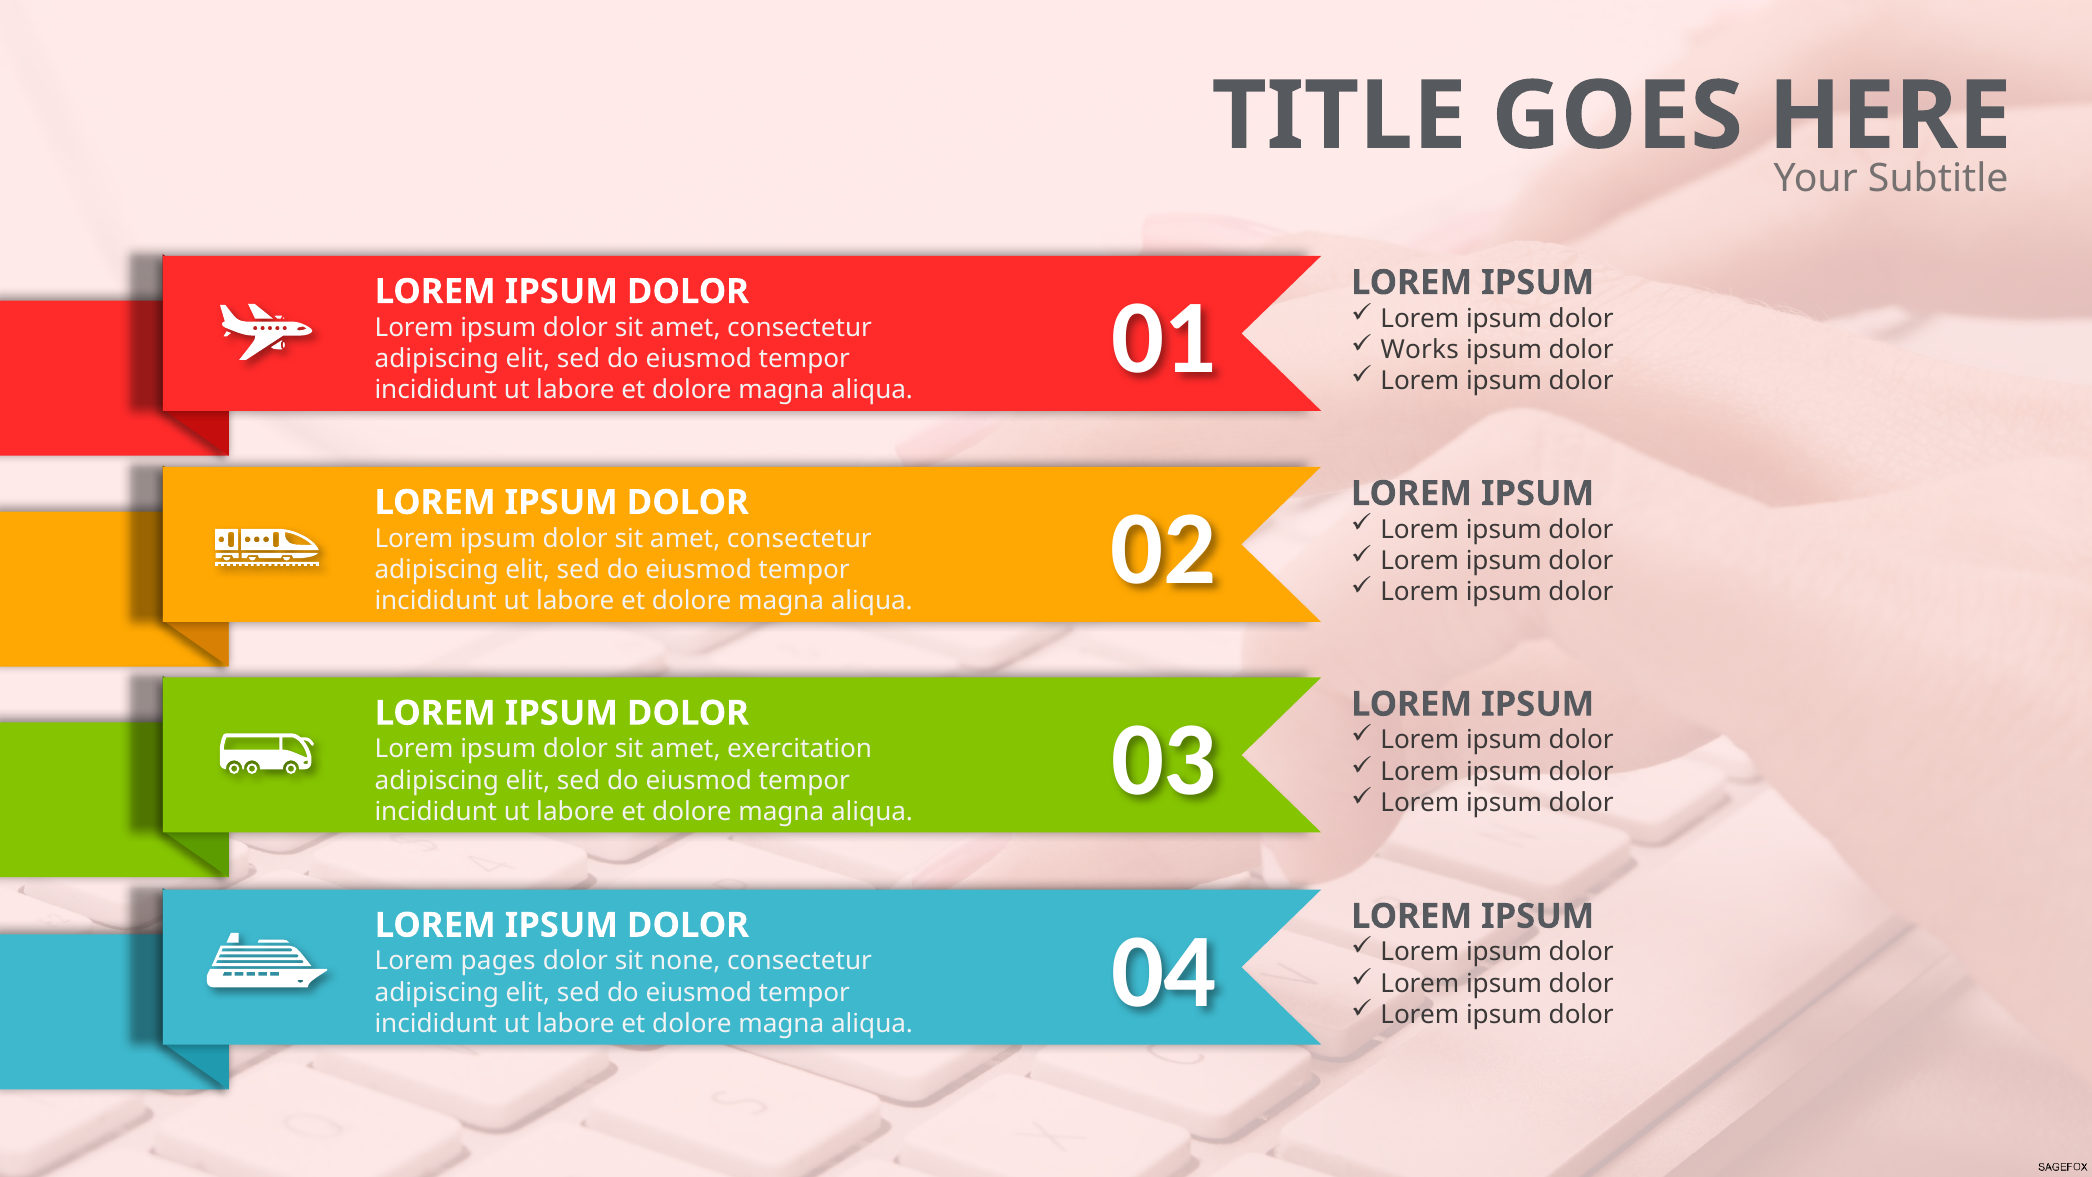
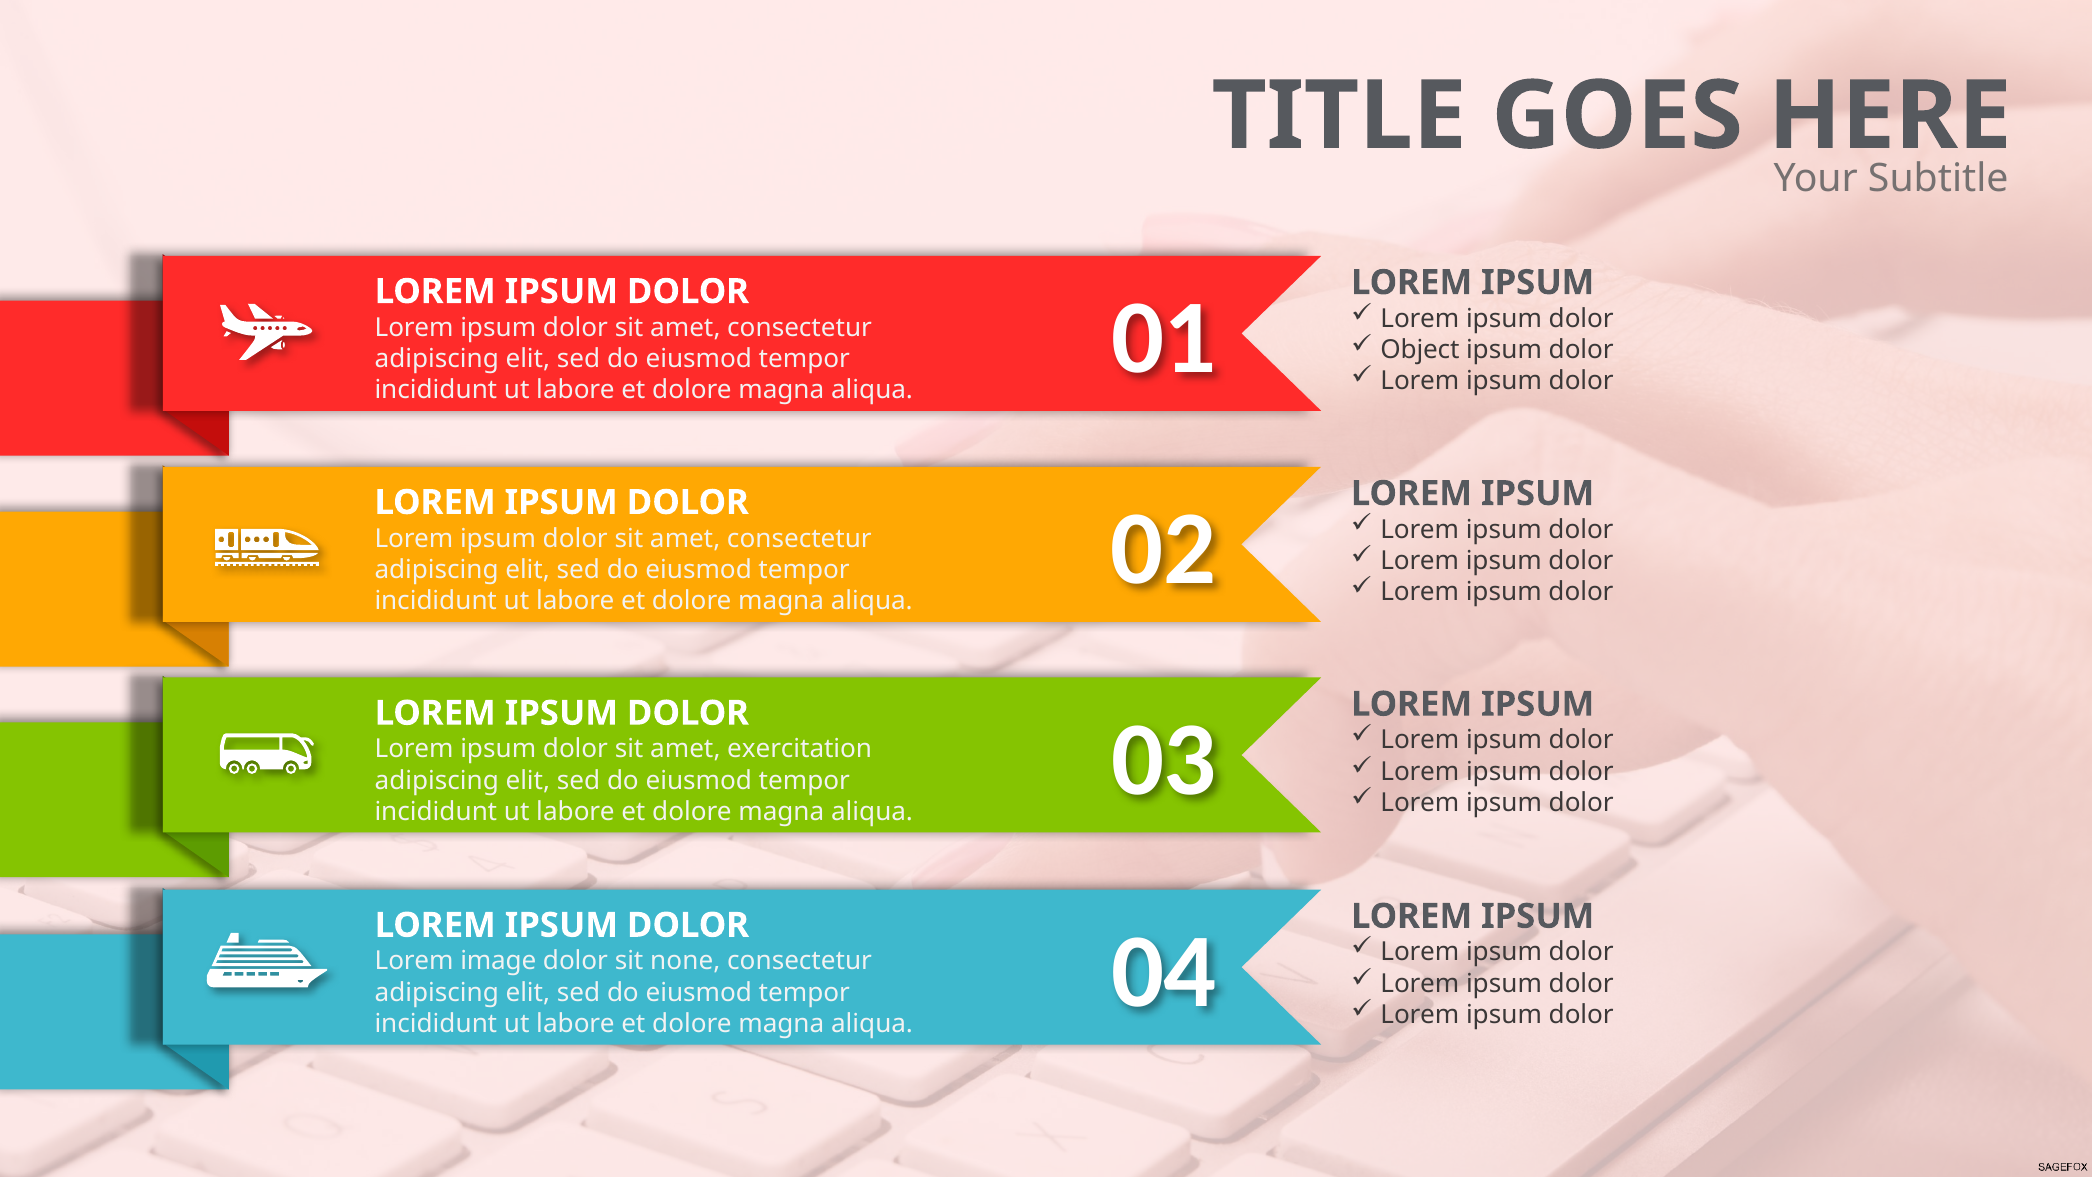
Works: Works -> Object
pages: pages -> image
